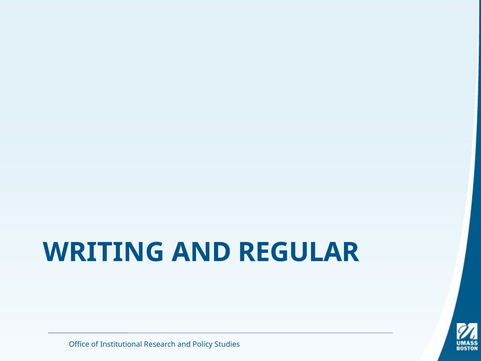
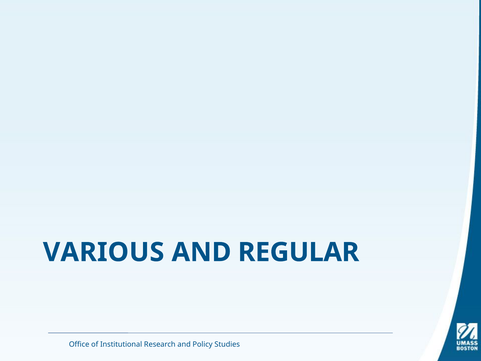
WRITING: WRITING -> VARIOUS
